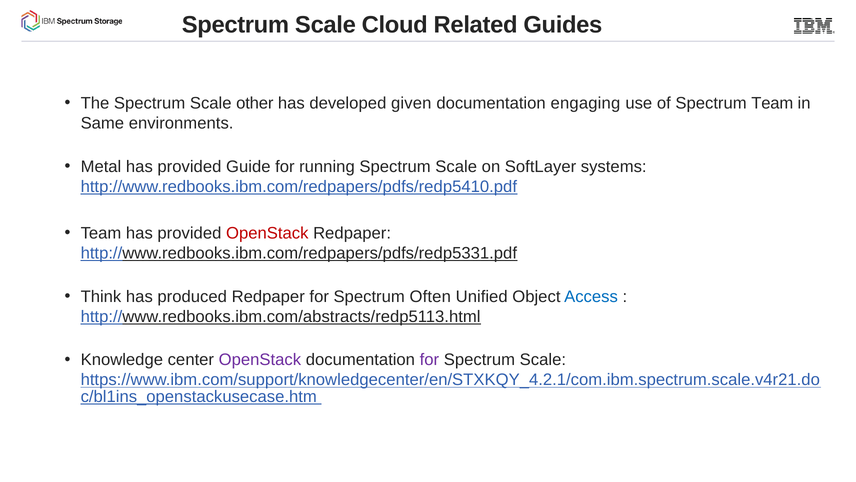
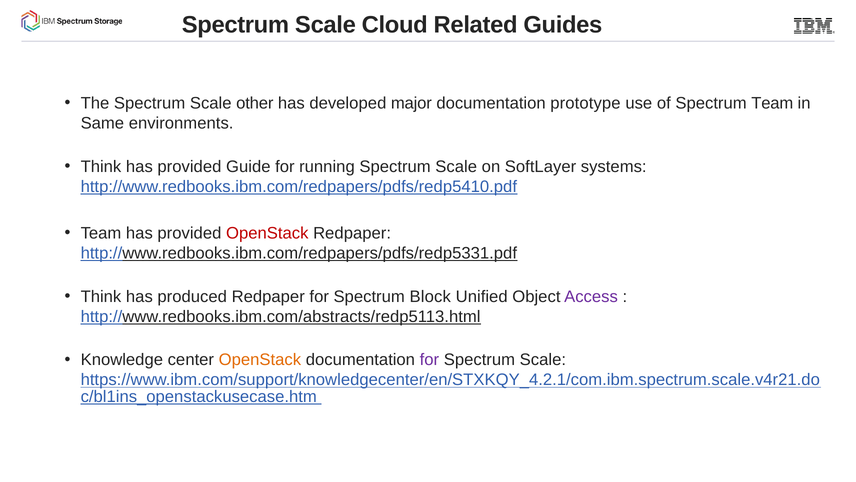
given: given -> major
engaging: engaging -> prototype
Metal at (101, 167): Metal -> Think
Often: Often -> Block
Access colour: blue -> purple
OpenStack at (260, 360) colour: purple -> orange
